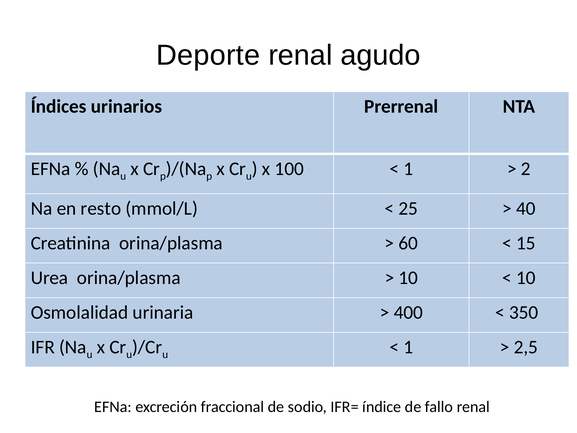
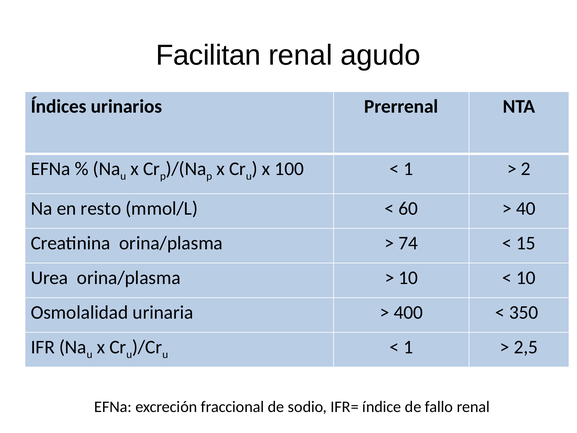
Deporte: Deporte -> Facilitan
25: 25 -> 60
60: 60 -> 74
